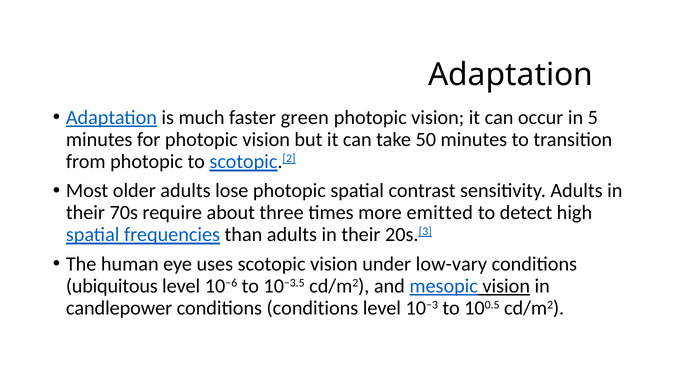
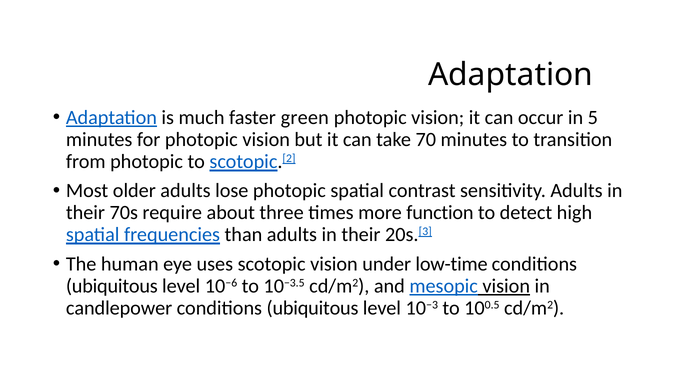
50: 50 -> 70
emitted: emitted -> function
low-vary: low-vary -> low-time
conditions at (312, 308): conditions -> ubiquitous
